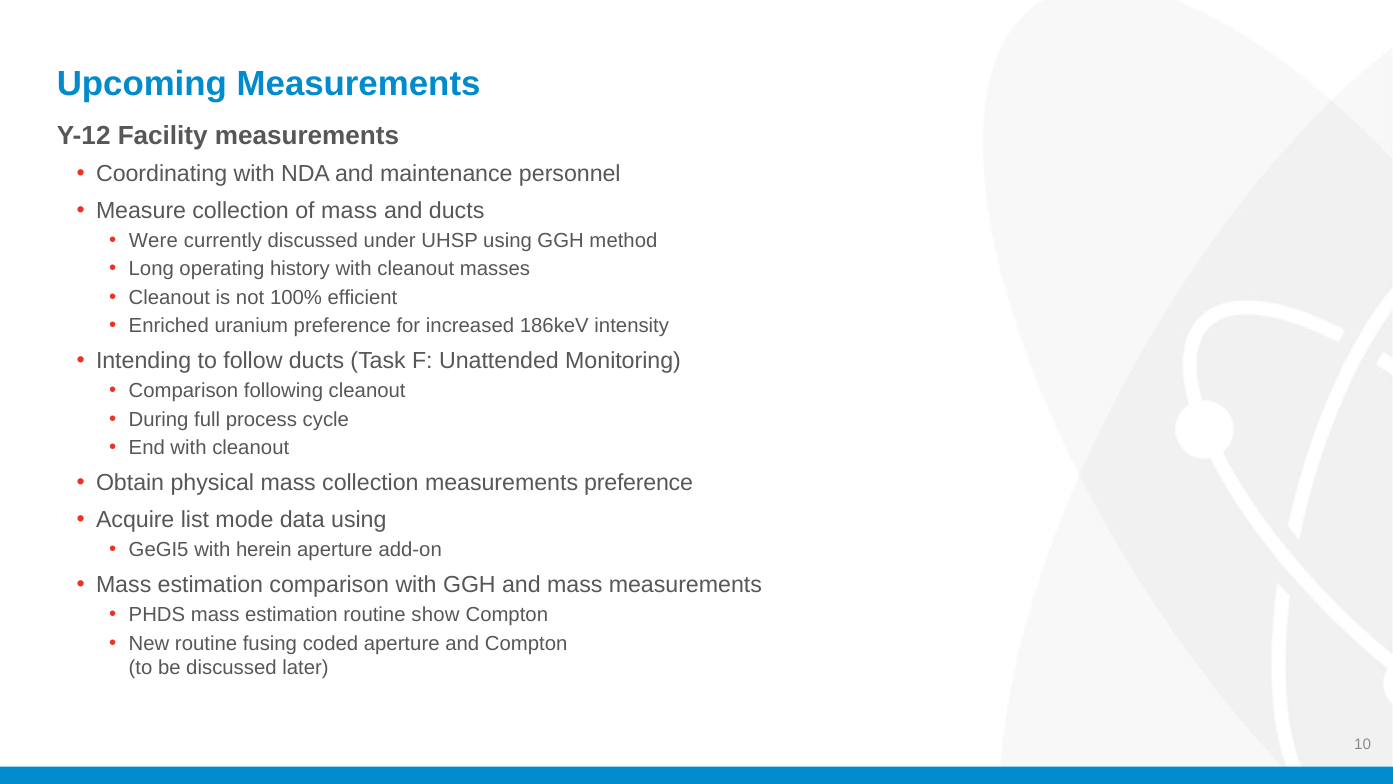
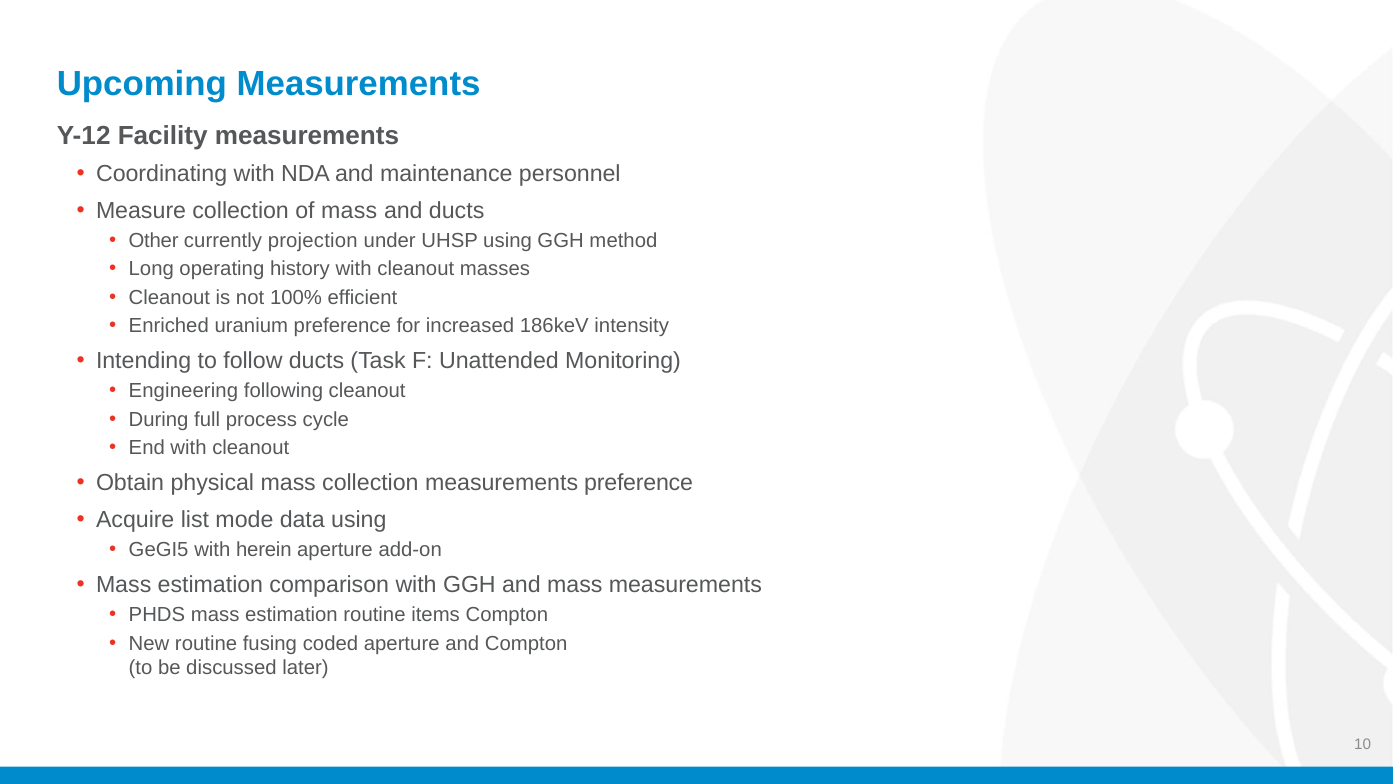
Were: Were -> Other
currently discussed: discussed -> projection
Comparison at (183, 391): Comparison -> Engineering
show: show -> items
